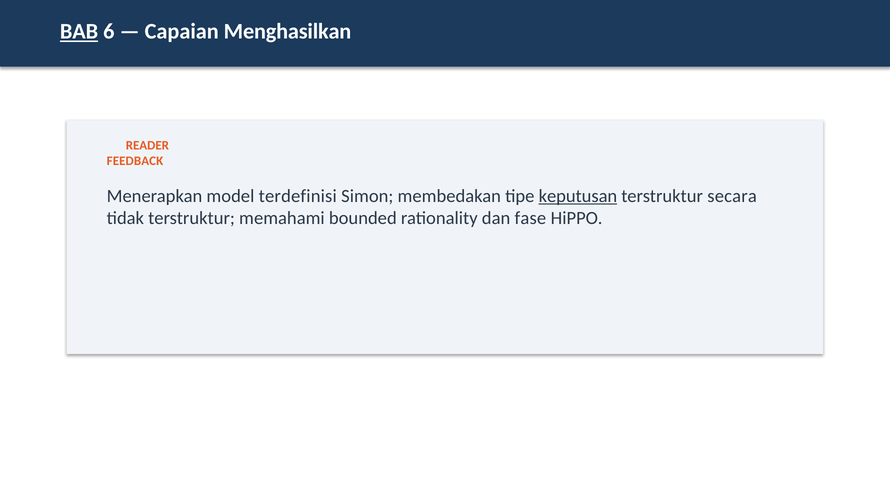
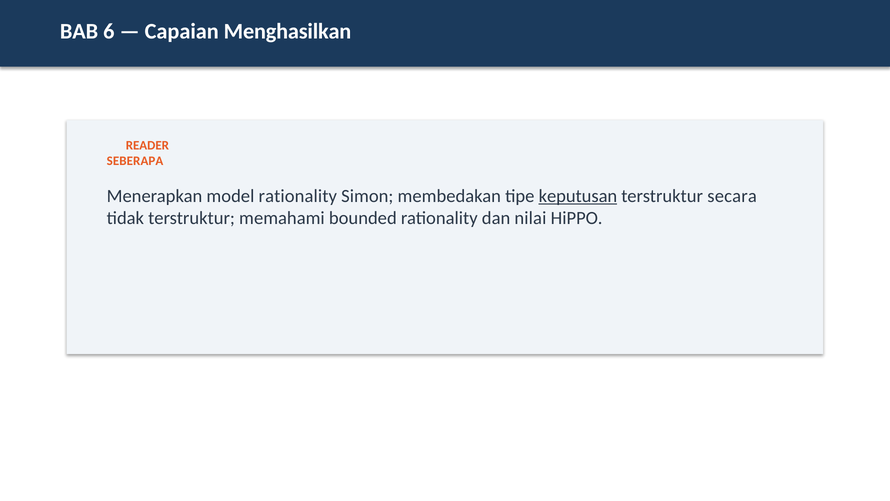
BAB underline: present -> none
FEEDBACK: FEEDBACK -> SEBERAPA
model terdefinisi: terdefinisi -> rationality
fase: fase -> nilai
